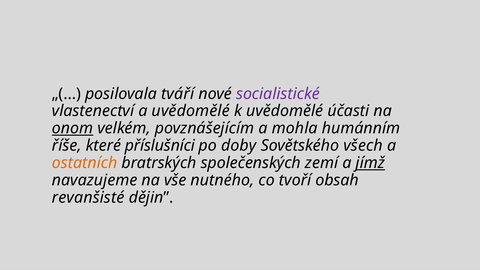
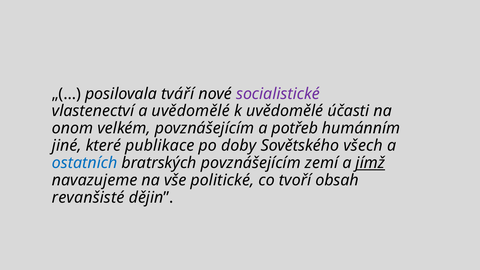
onom underline: present -> none
mohla: mohla -> potřeb
říše: říše -> jiné
příslušníci: příslušníci -> publikace
ostatních colour: orange -> blue
bratrských společenských: společenských -> povznášejícím
nutného: nutného -> politické
